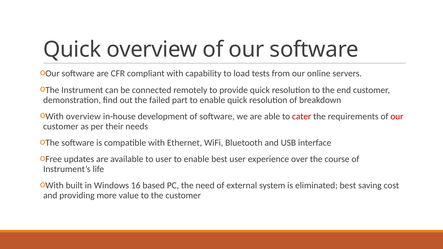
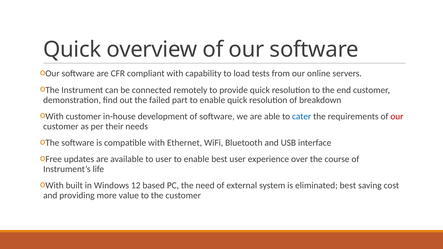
overview at (83, 116): overview -> customer
cater colour: red -> blue
16: 16 -> 12
